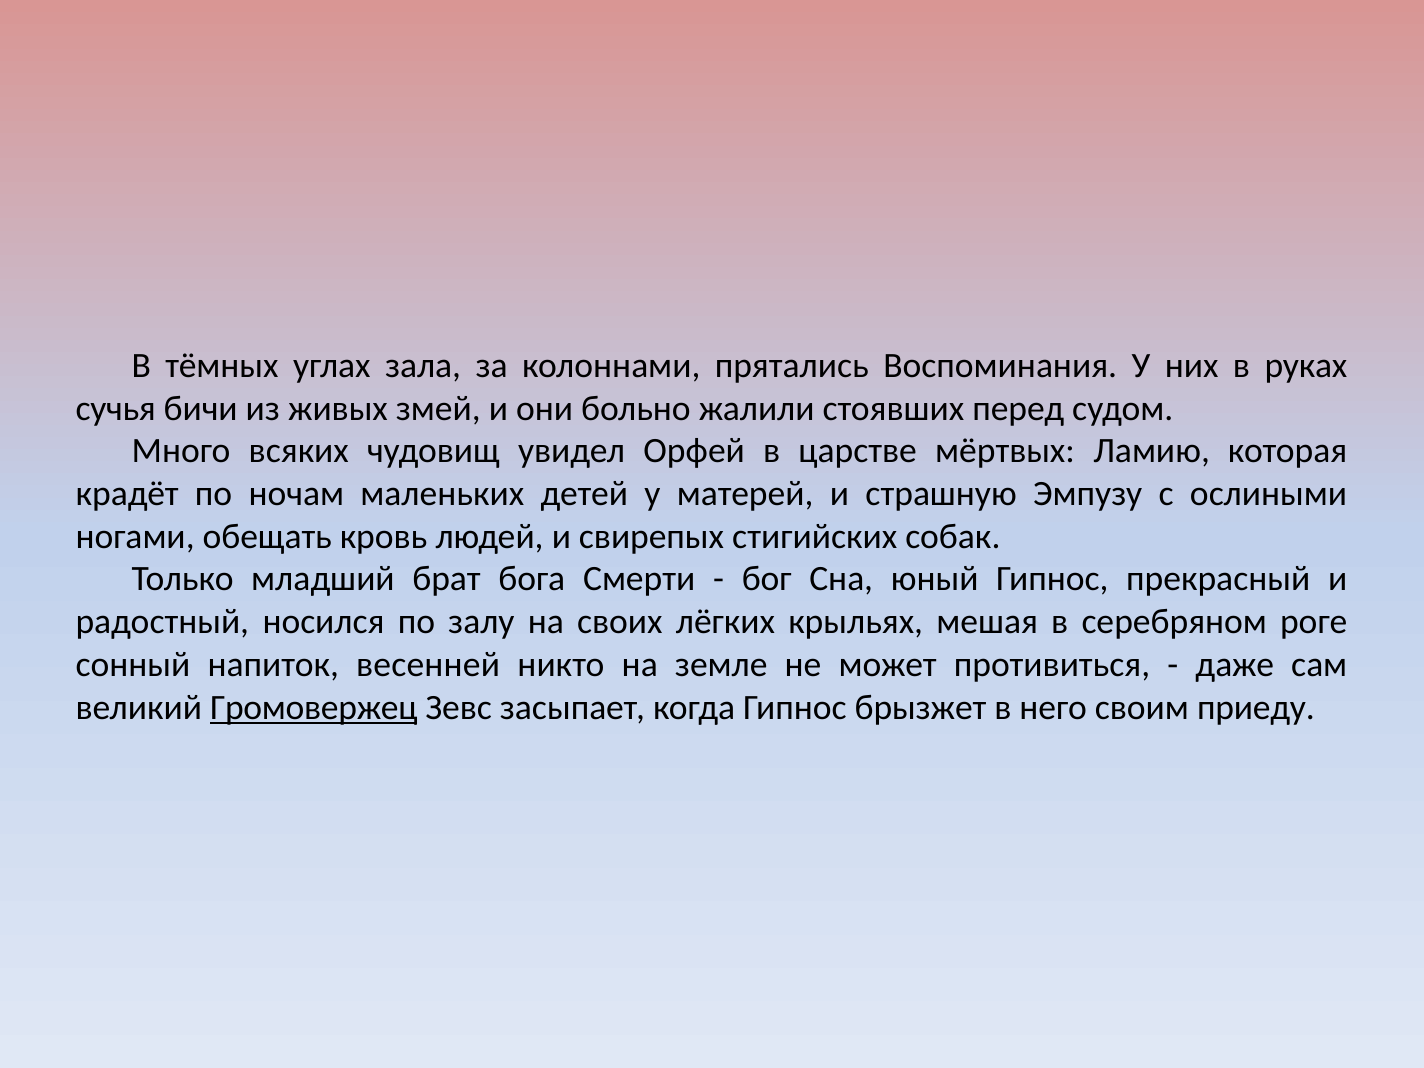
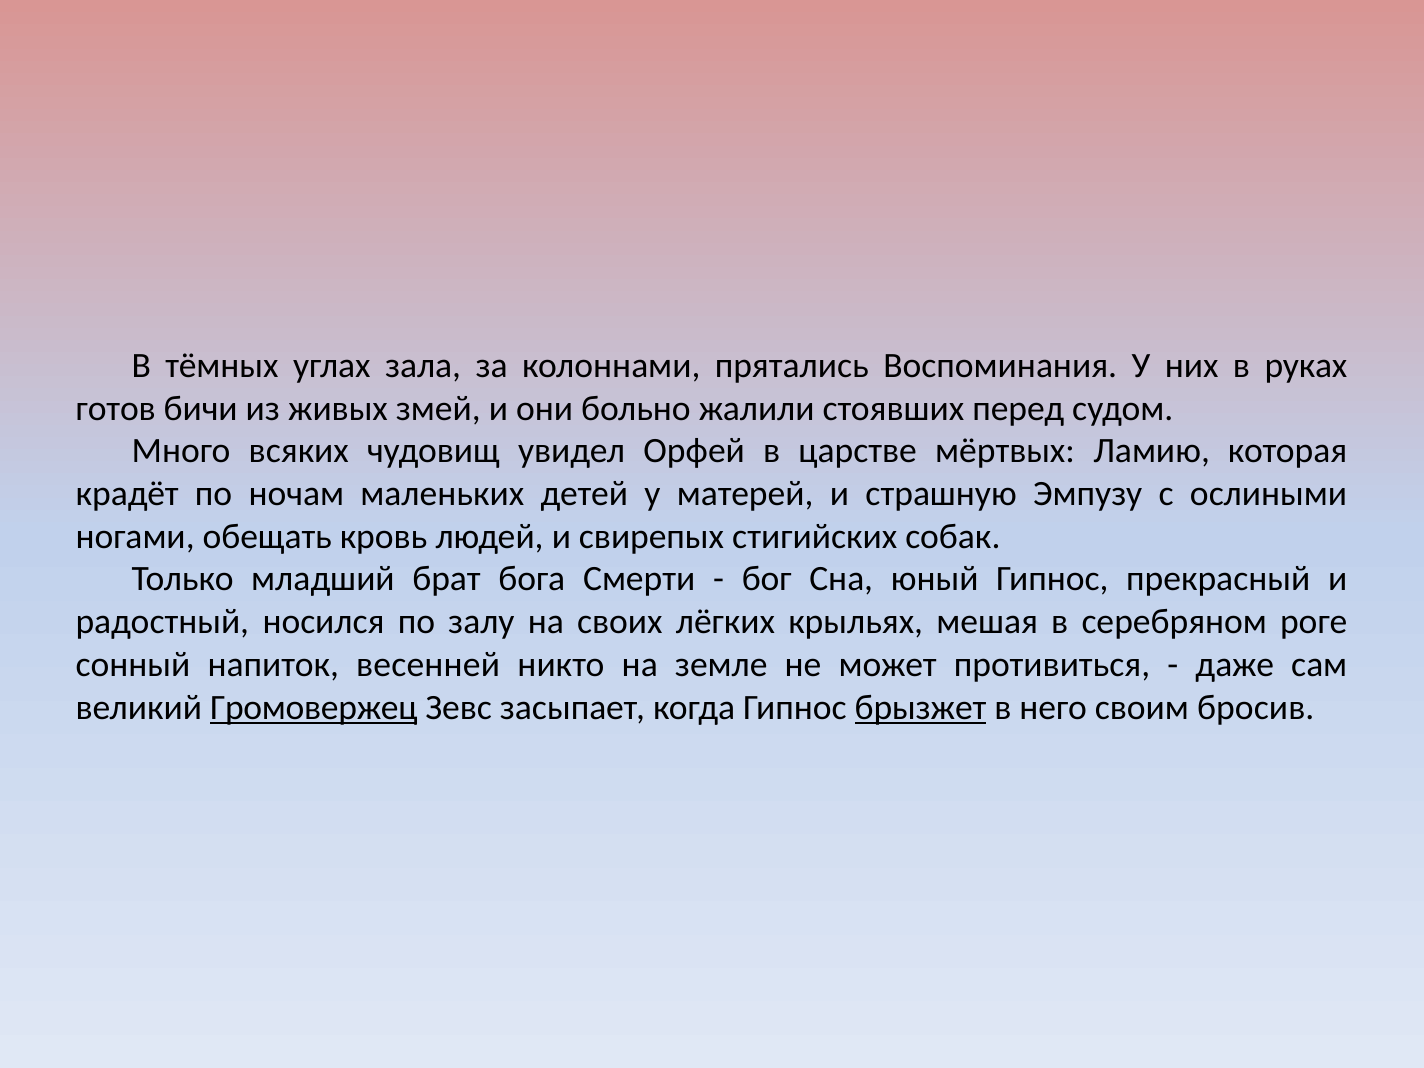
сучья: сучья -> готов
брызжет underline: none -> present
приеду: приеду -> бросив
